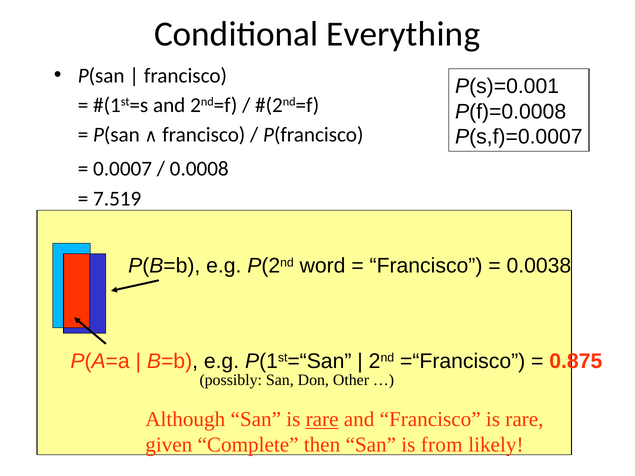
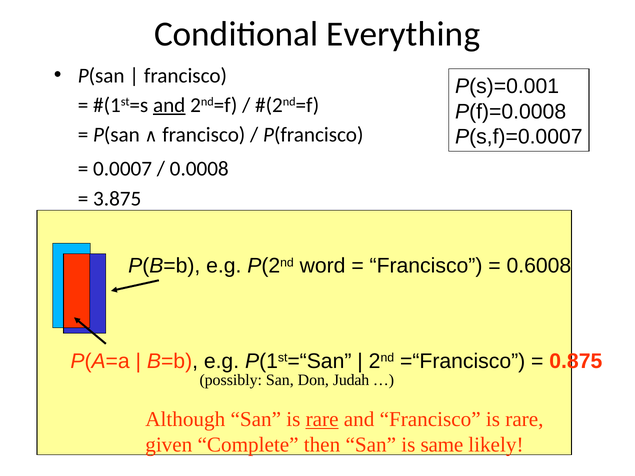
and at (169, 105) underline: none -> present
7.519: 7.519 -> 3.875
0.0038: 0.0038 -> 0.6008
Other: Other -> Judah
from: from -> same
